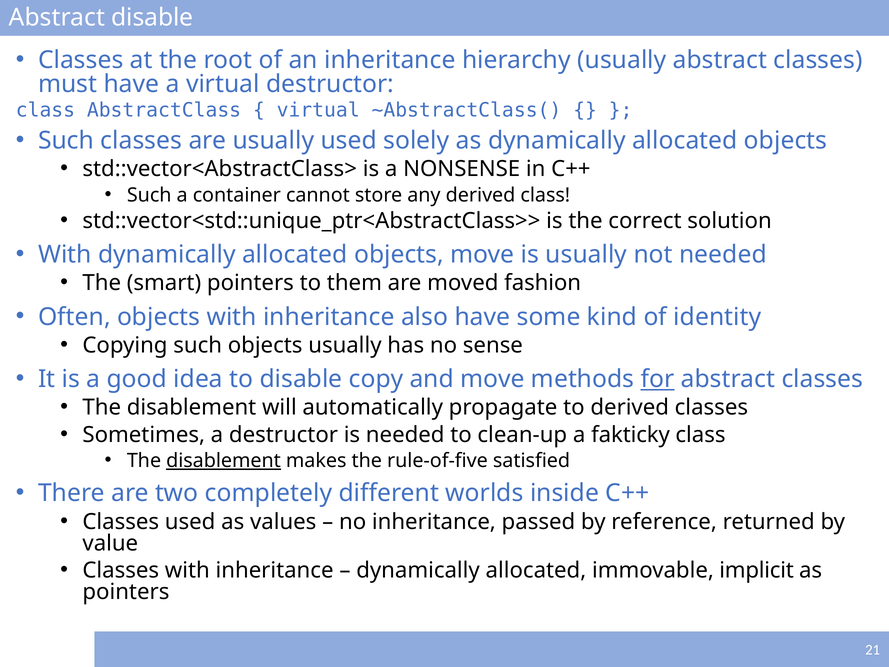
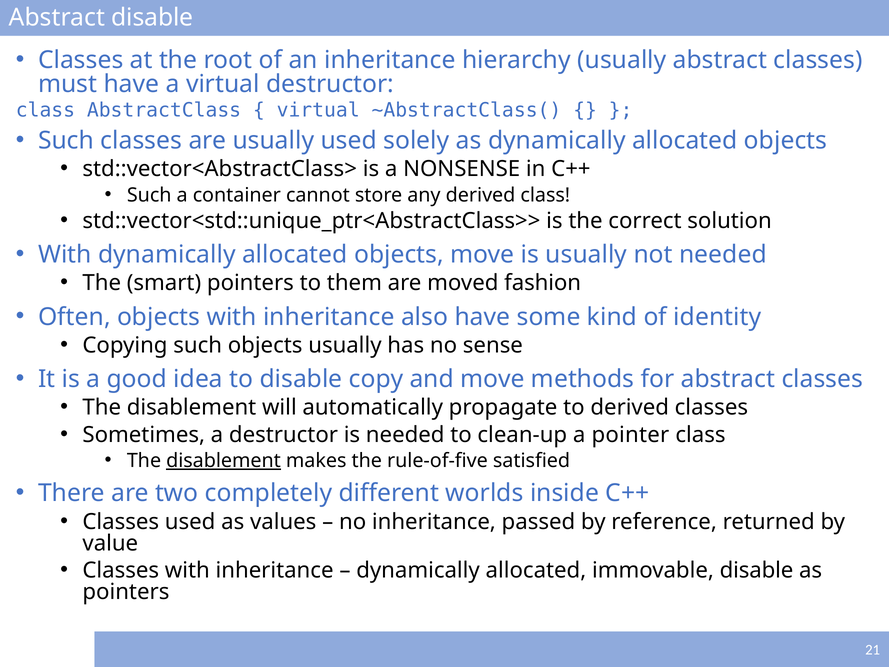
for underline: present -> none
fakticky: fakticky -> pointer
immovable implicit: implicit -> disable
